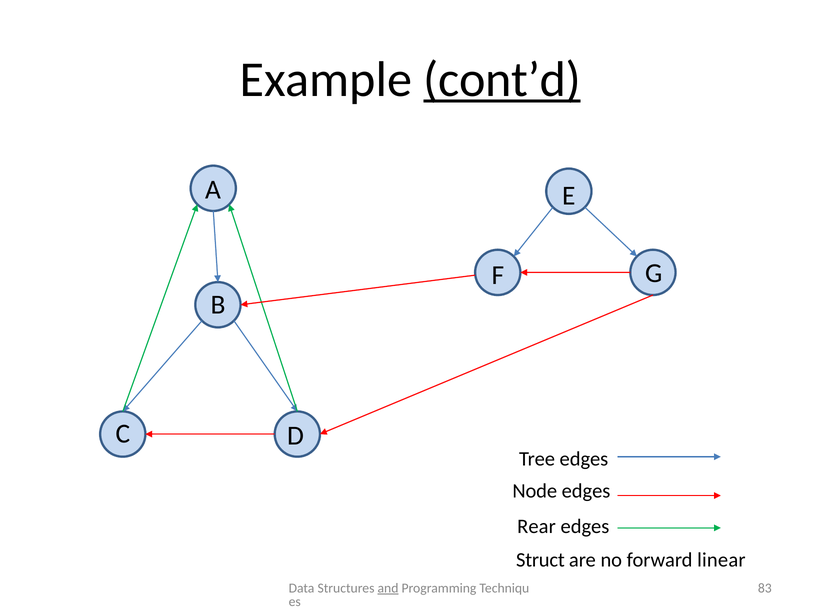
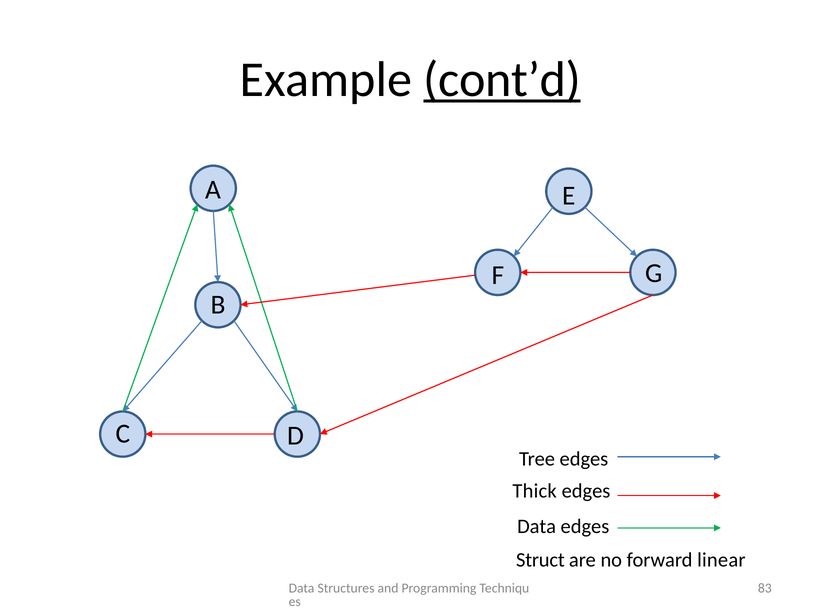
Node: Node -> Thick
Rear at (536, 526): Rear -> Data
and underline: present -> none
